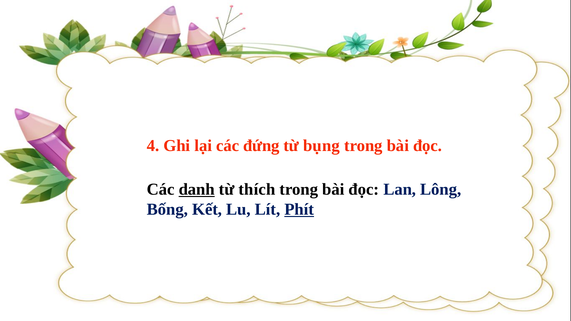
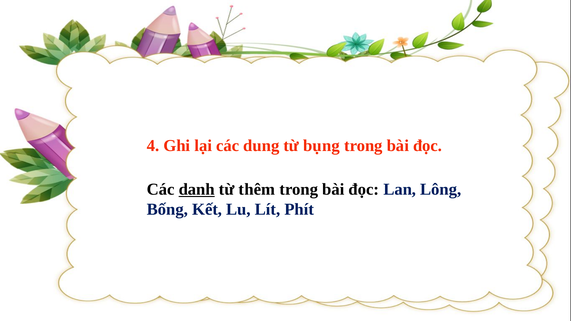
đứng: đứng -> dung
thích: thích -> thêm
Phít underline: present -> none
